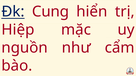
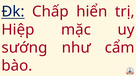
Cung: Cung -> Chấp
nguồn: nguồn -> sướng
